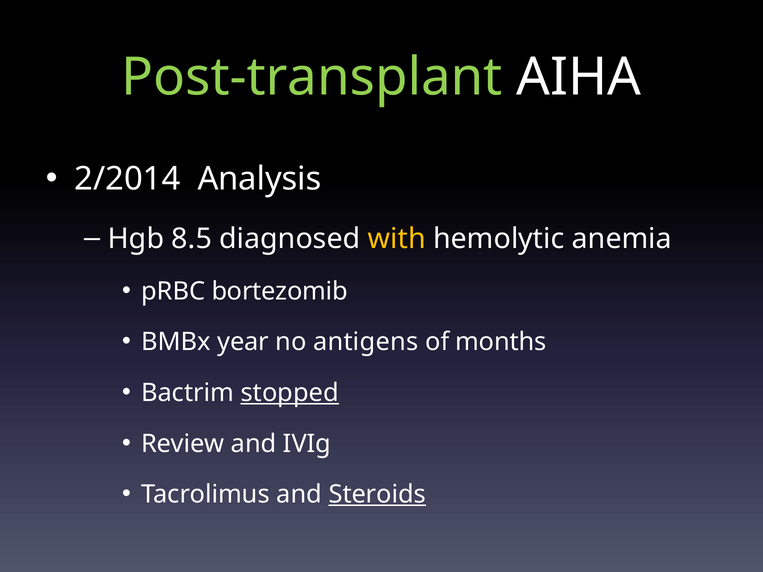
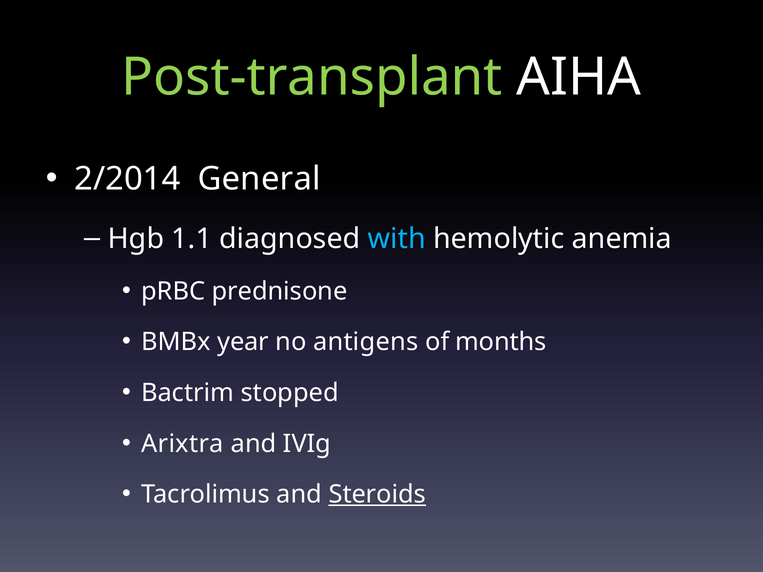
Analysis: Analysis -> General
8.5: 8.5 -> 1.1
with colour: yellow -> light blue
bortezomib: bortezomib -> prednisone
stopped underline: present -> none
Review: Review -> Arixtra
